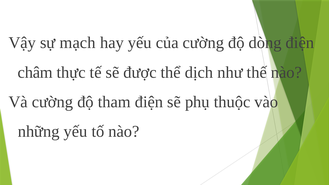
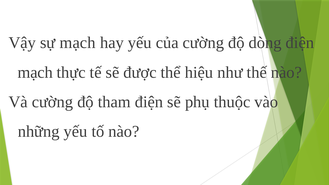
châm at (35, 72): châm -> mạch
dịch: dịch -> hiệu
